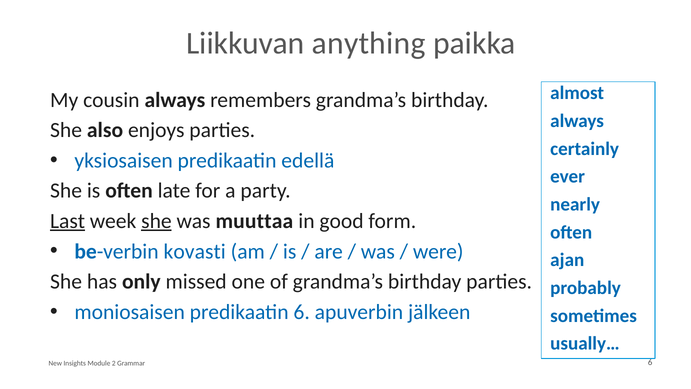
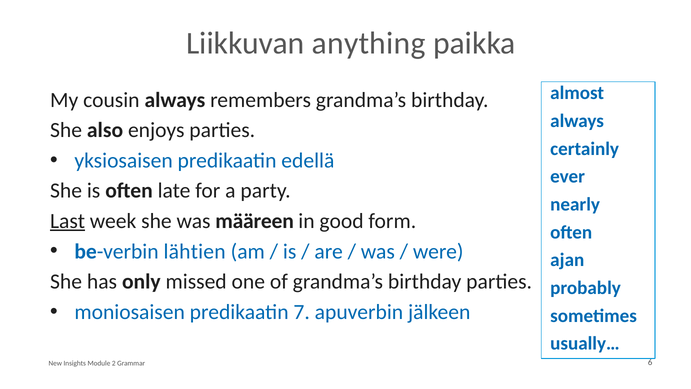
she at (156, 221) underline: present -> none
muuttaa: muuttaa -> määreen
kovasti: kovasti -> lähtien
predikaatin 6: 6 -> 7
